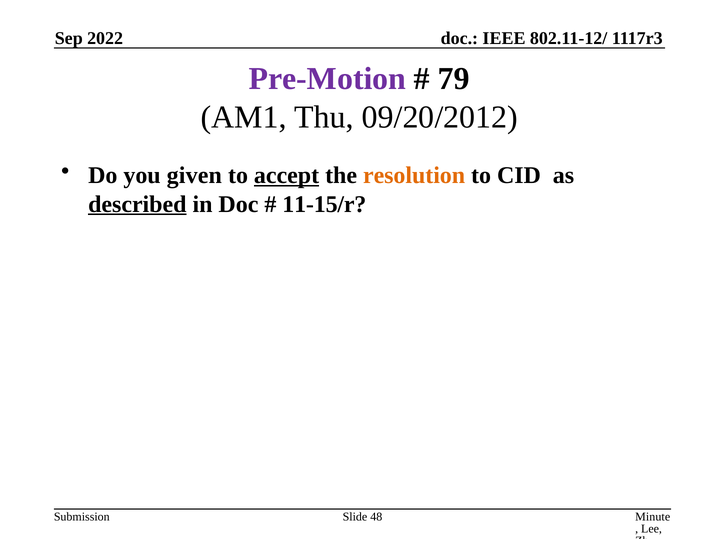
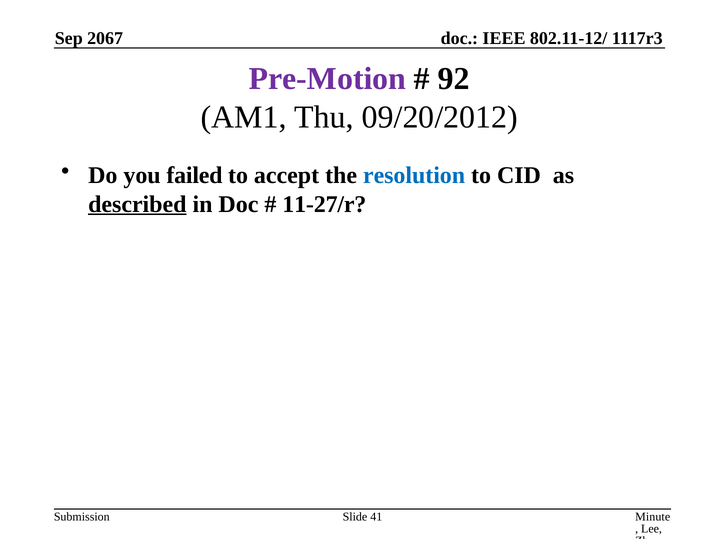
2022: 2022 -> 2067
79: 79 -> 92
given: given -> failed
accept underline: present -> none
resolution colour: orange -> blue
11-15/r: 11-15/r -> 11-27/r
48: 48 -> 41
